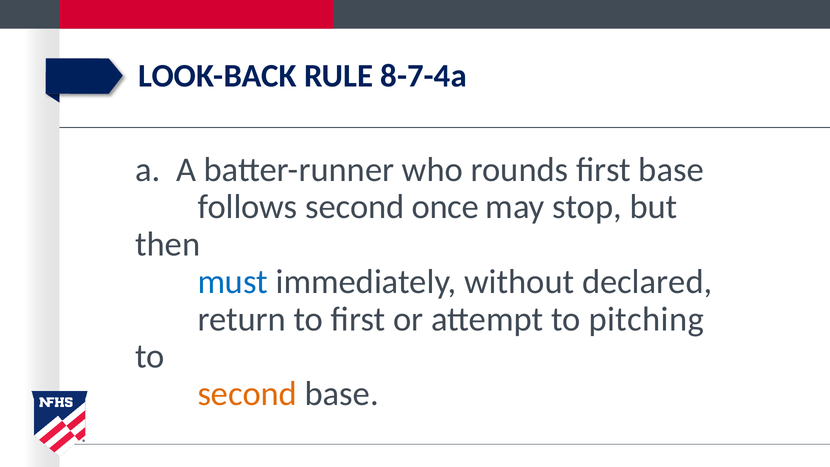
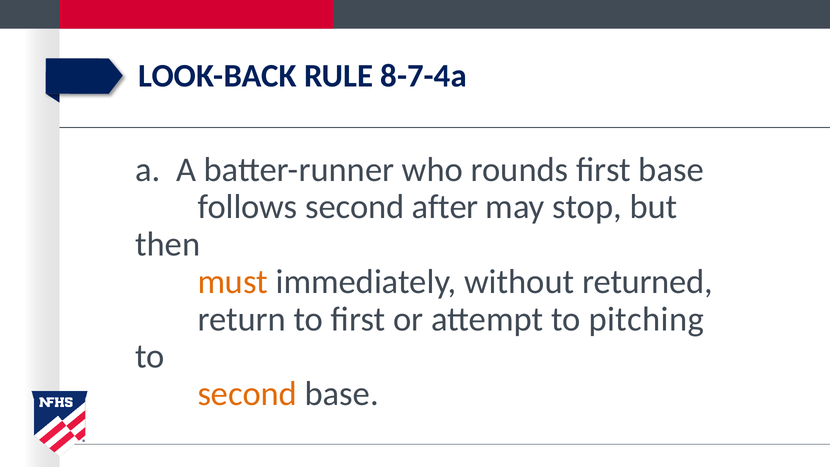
once: once -> after
must colour: blue -> orange
declared: declared -> returned
